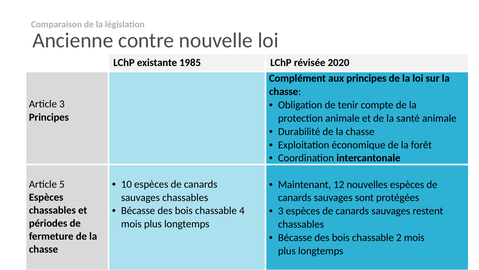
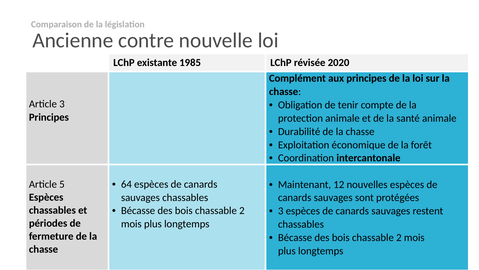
10: 10 -> 64
4 at (242, 210): 4 -> 2
